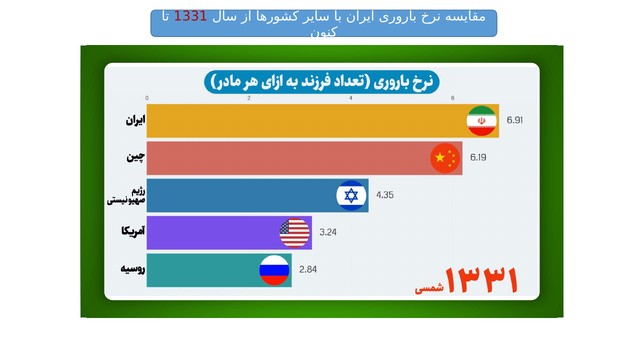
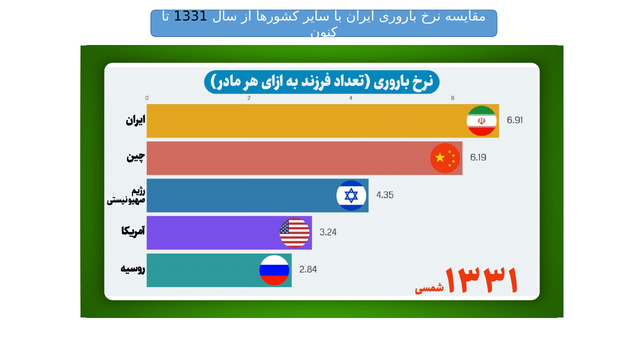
1331 colour: red -> black
